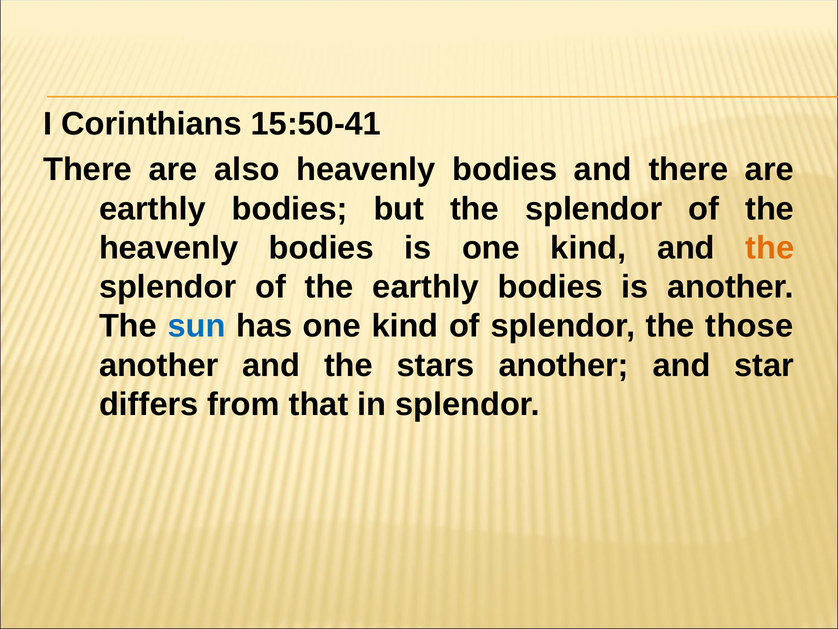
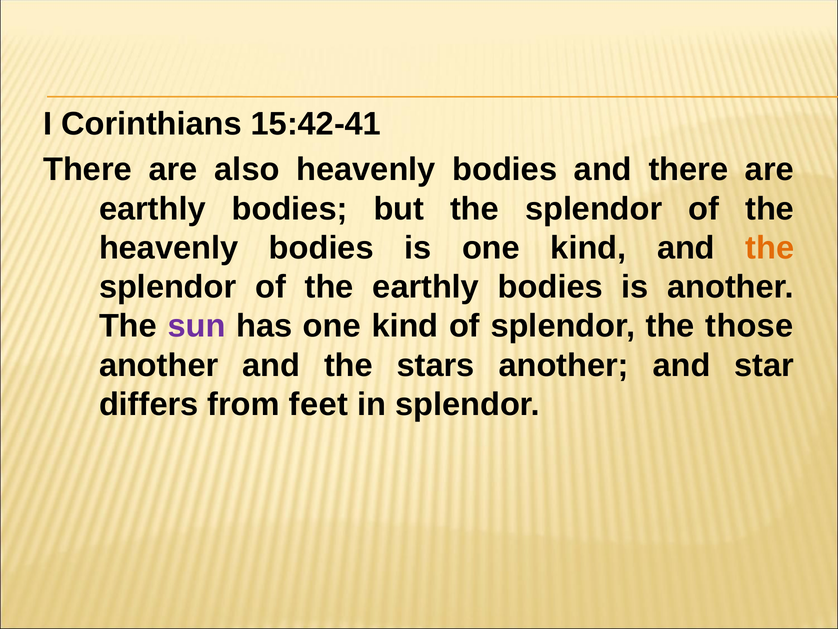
15:50-41: 15:50-41 -> 15:42-41
sun colour: blue -> purple
that: that -> feet
